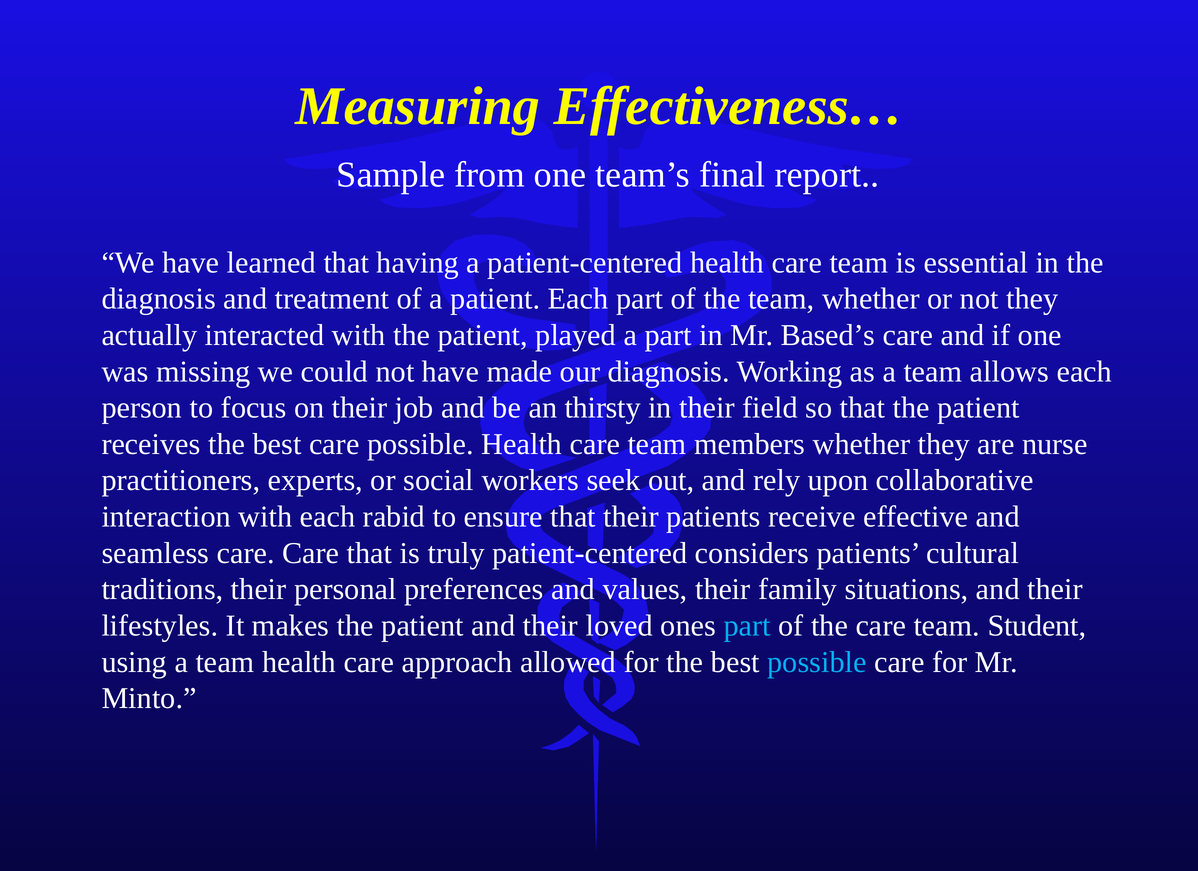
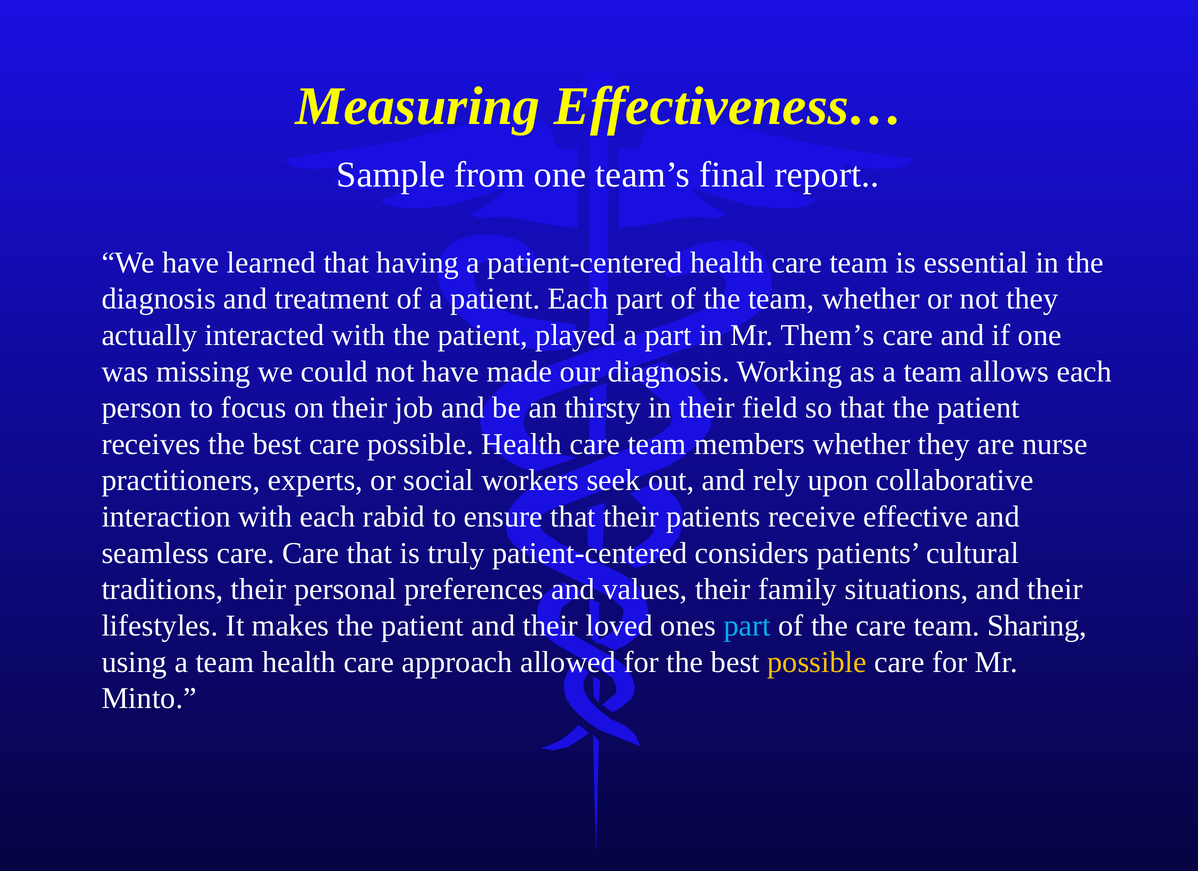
Based’s: Based’s -> Them’s
Student: Student -> Sharing
possible at (817, 662) colour: light blue -> yellow
